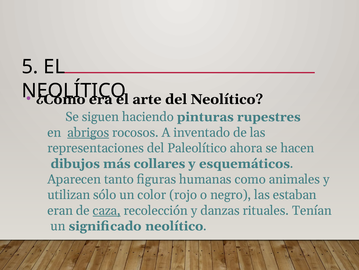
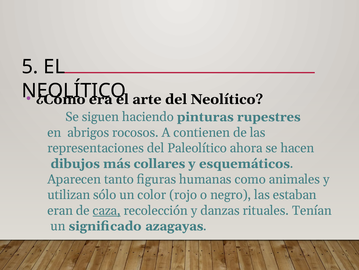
abrigos underline: present -> none
inventado: inventado -> contienen
significado neolítico: neolítico -> azagayas
